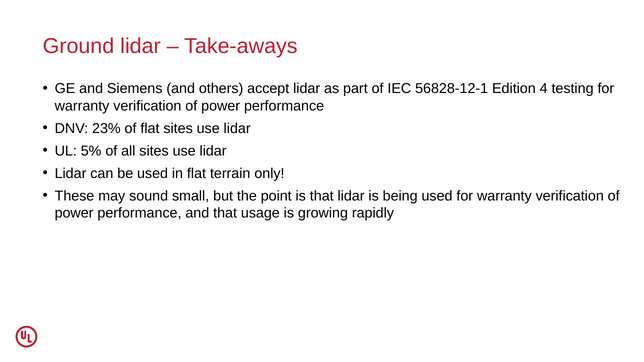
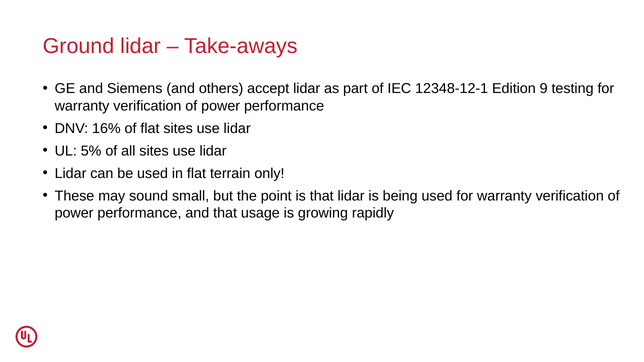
56828-12-1: 56828-12-1 -> 12348-12-1
4: 4 -> 9
23%: 23% -> 16%
